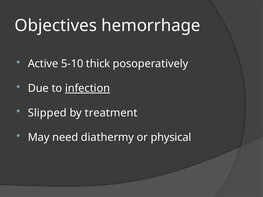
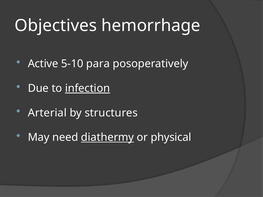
thick: thick -> para
Slipped: Slipped -> Arterial
treatment: treatment -> structures
diathermy underline: none -> present
